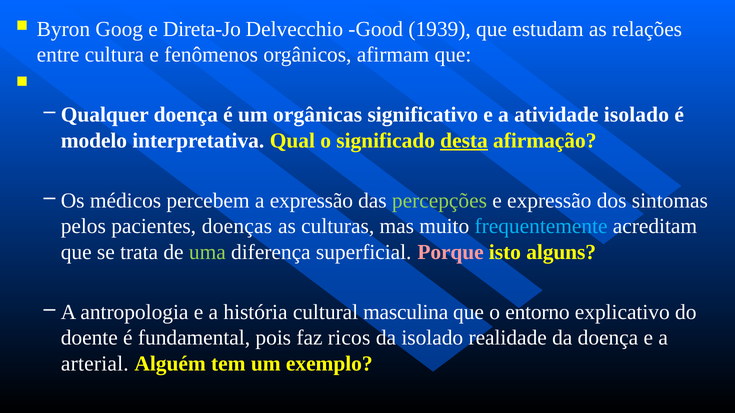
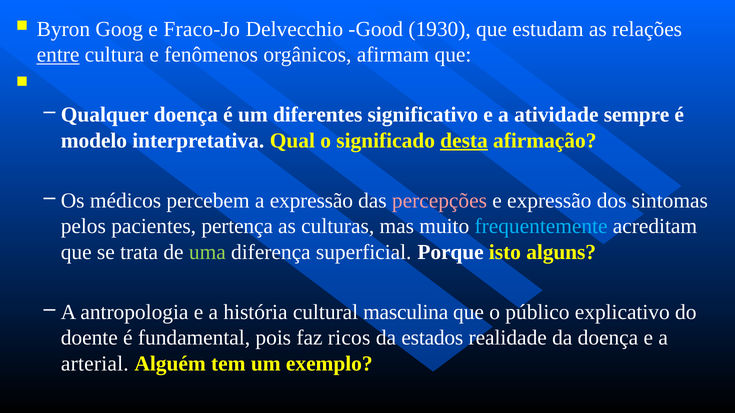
Direta-Jo: Direta-Jo -> Fraco-Jo
1939: 1939 -> 1930
entre underline: none -> present
orgânicas: orgânicas -> diferentes
atividade isolado: isolado -> sempre
percepções colour: light green -> pink
doenças: doenças -> pertença
Porque colour: pink -> white
entorno: entorno -> público
da isolado: isolado -> estados
